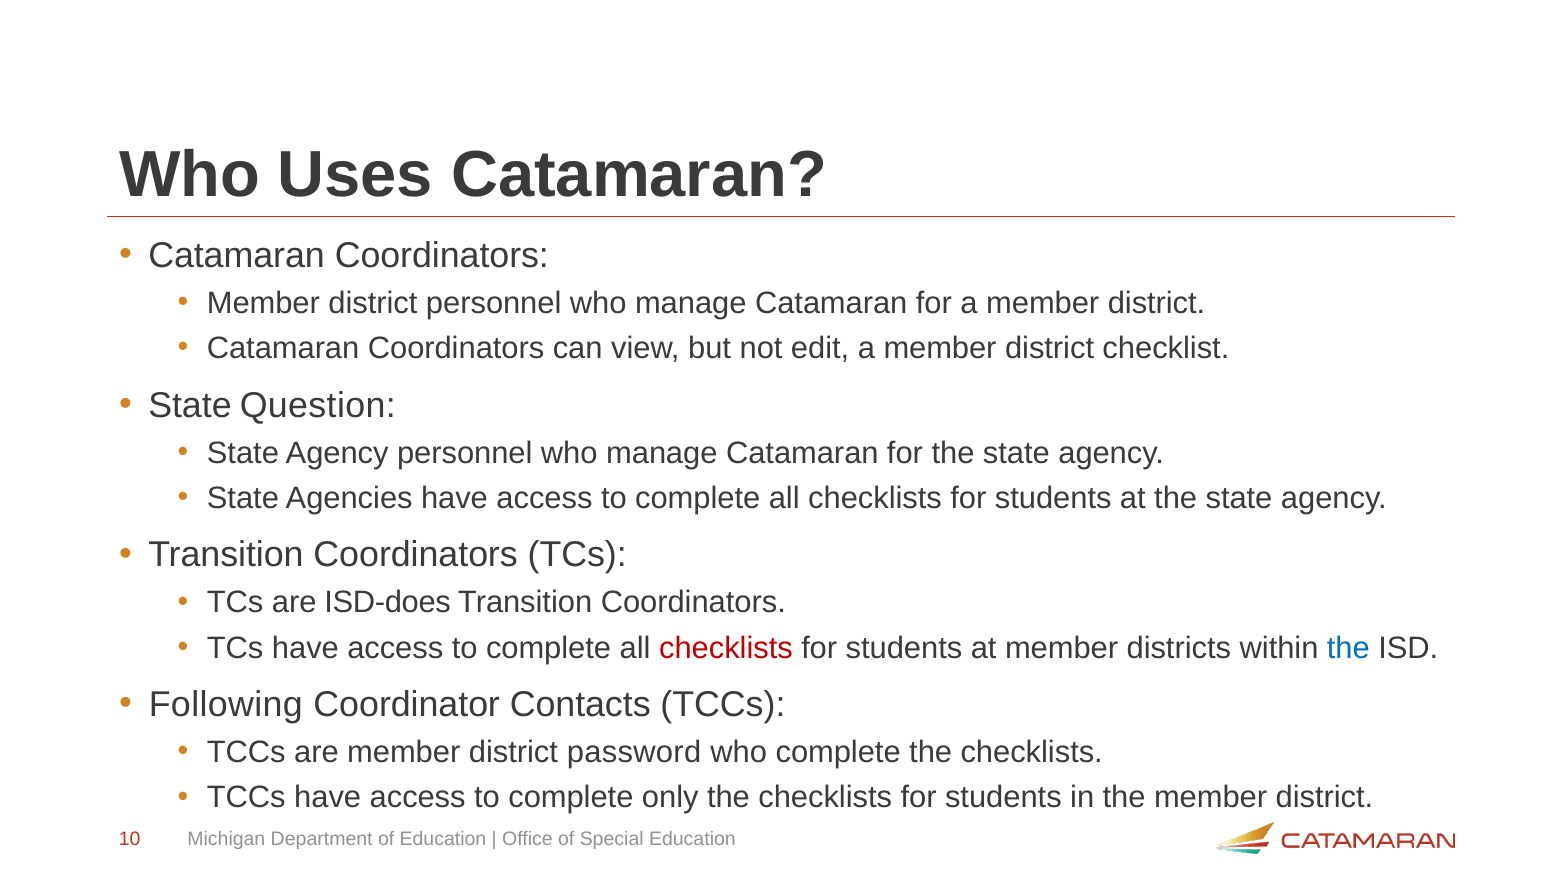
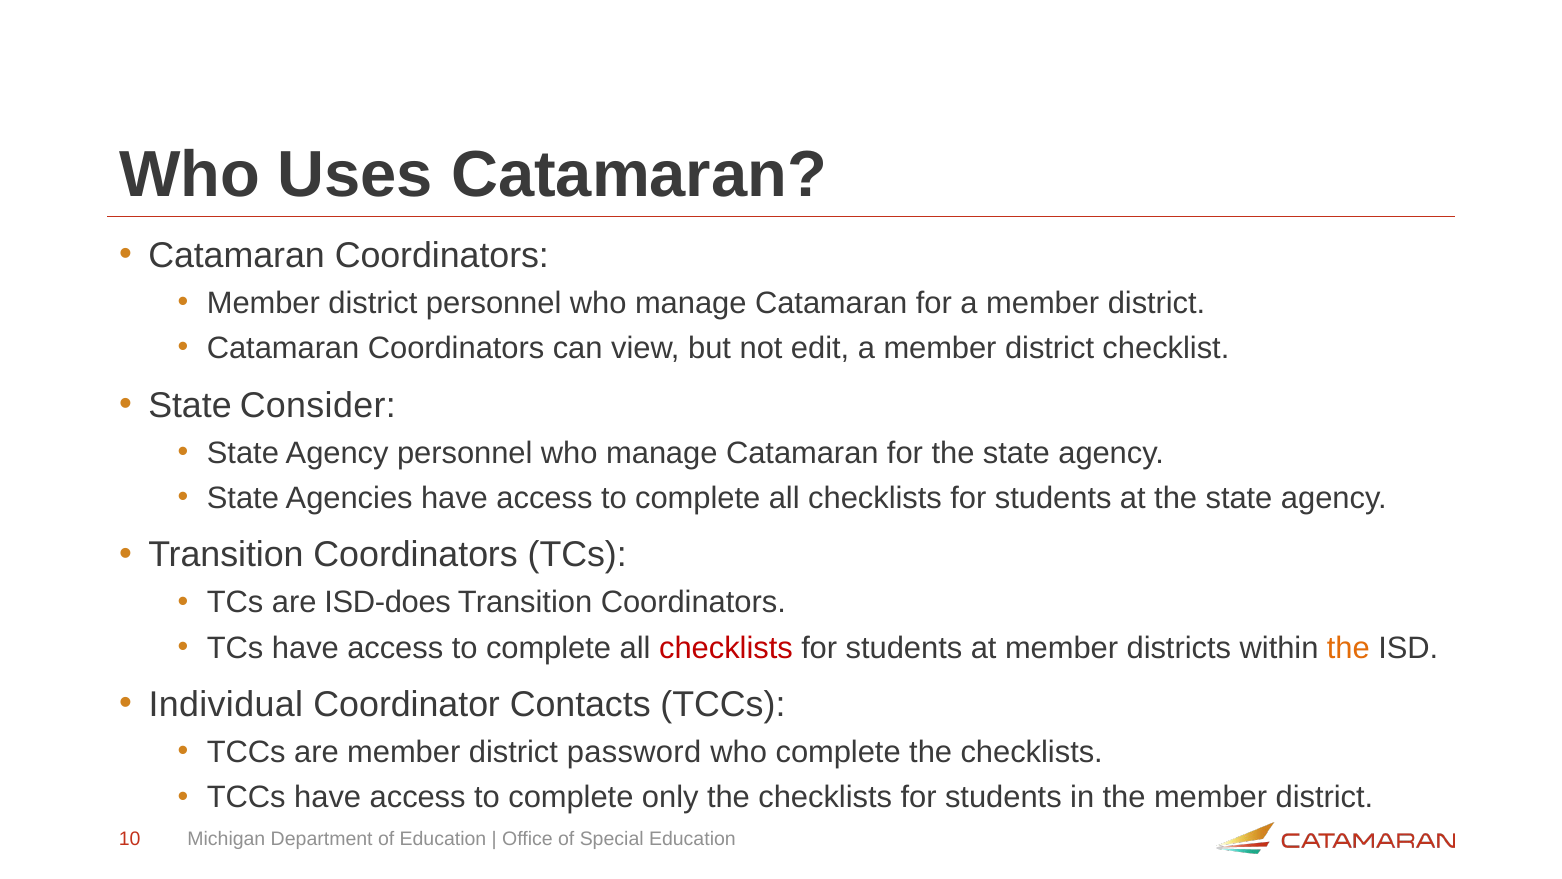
Question: Question -> Consider
the at (1348, 648) colour: blue -> orange
Following: Following -> Individual
